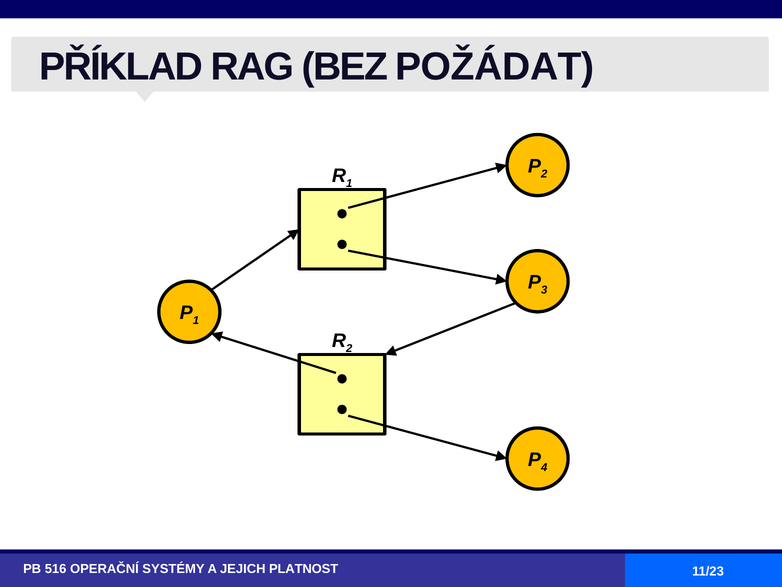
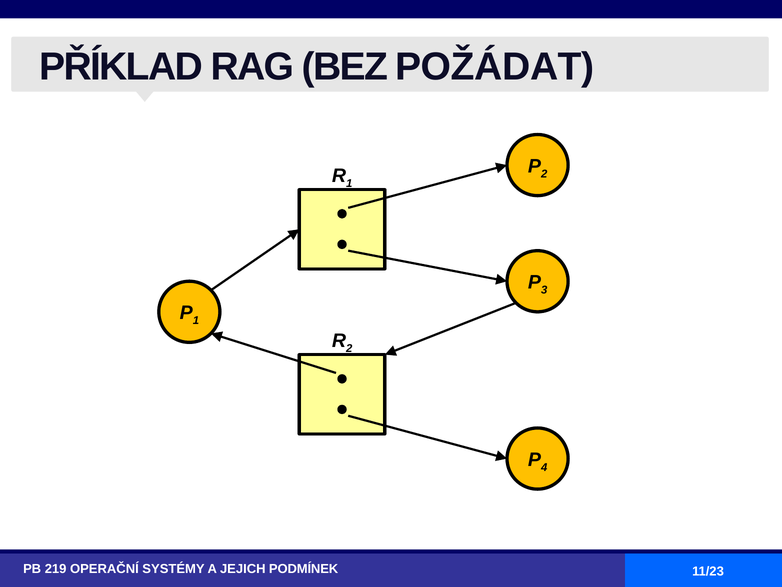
516: 516 -> 219
PLATNOST: PLATNOST -> PODMÍNEK
